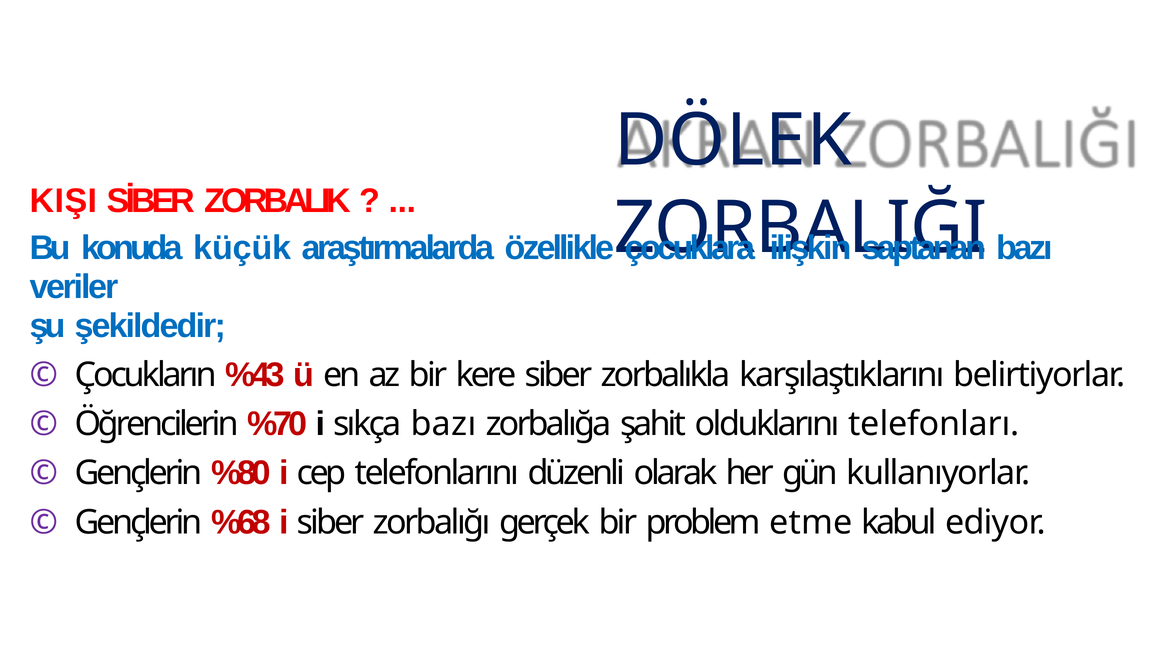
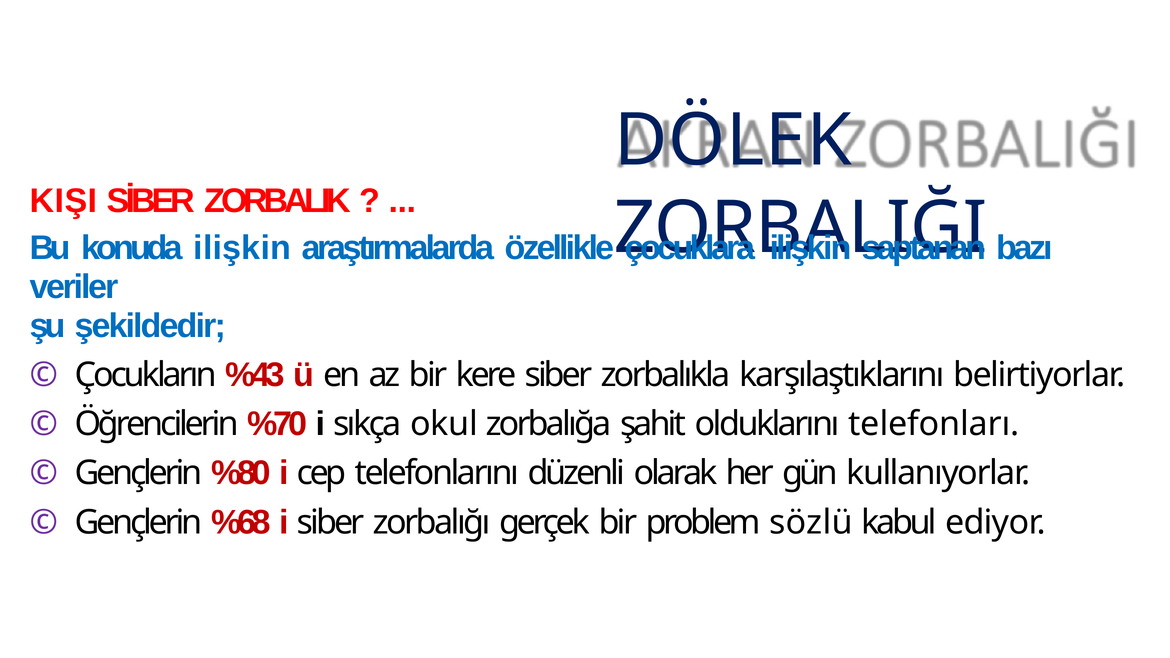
konuda küçük: küçük -> ilişkin
sıkça bazı: bazı -> okul
etme: etme -> sözlü
